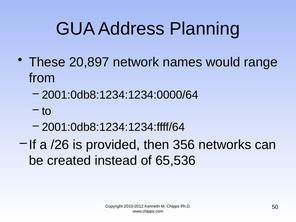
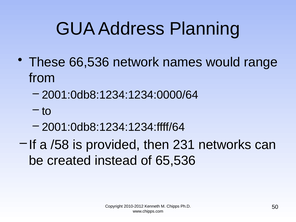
20,897: 20,897 -> 66,536
/26: /26 -> /58
356: 356 -> 231
